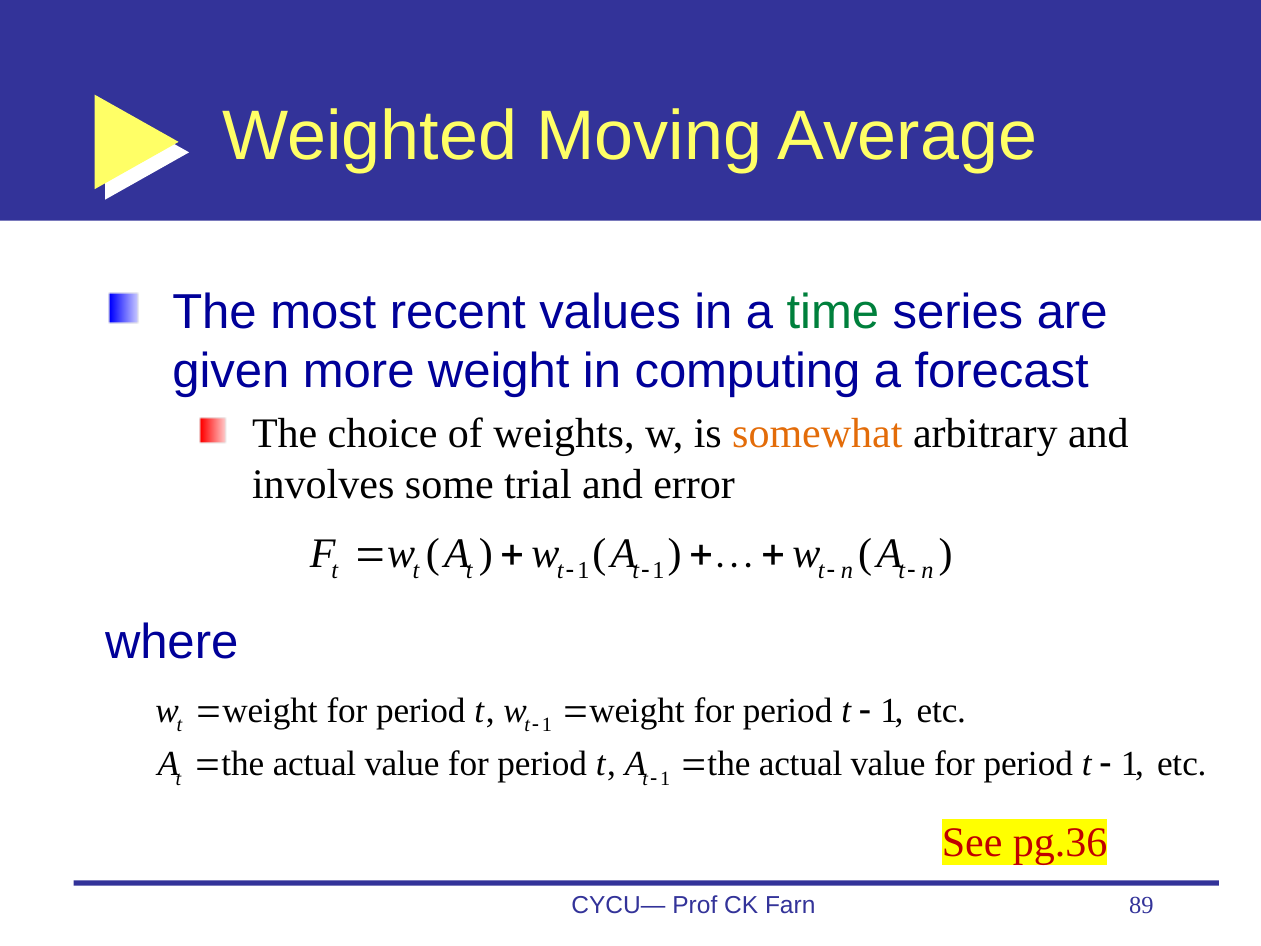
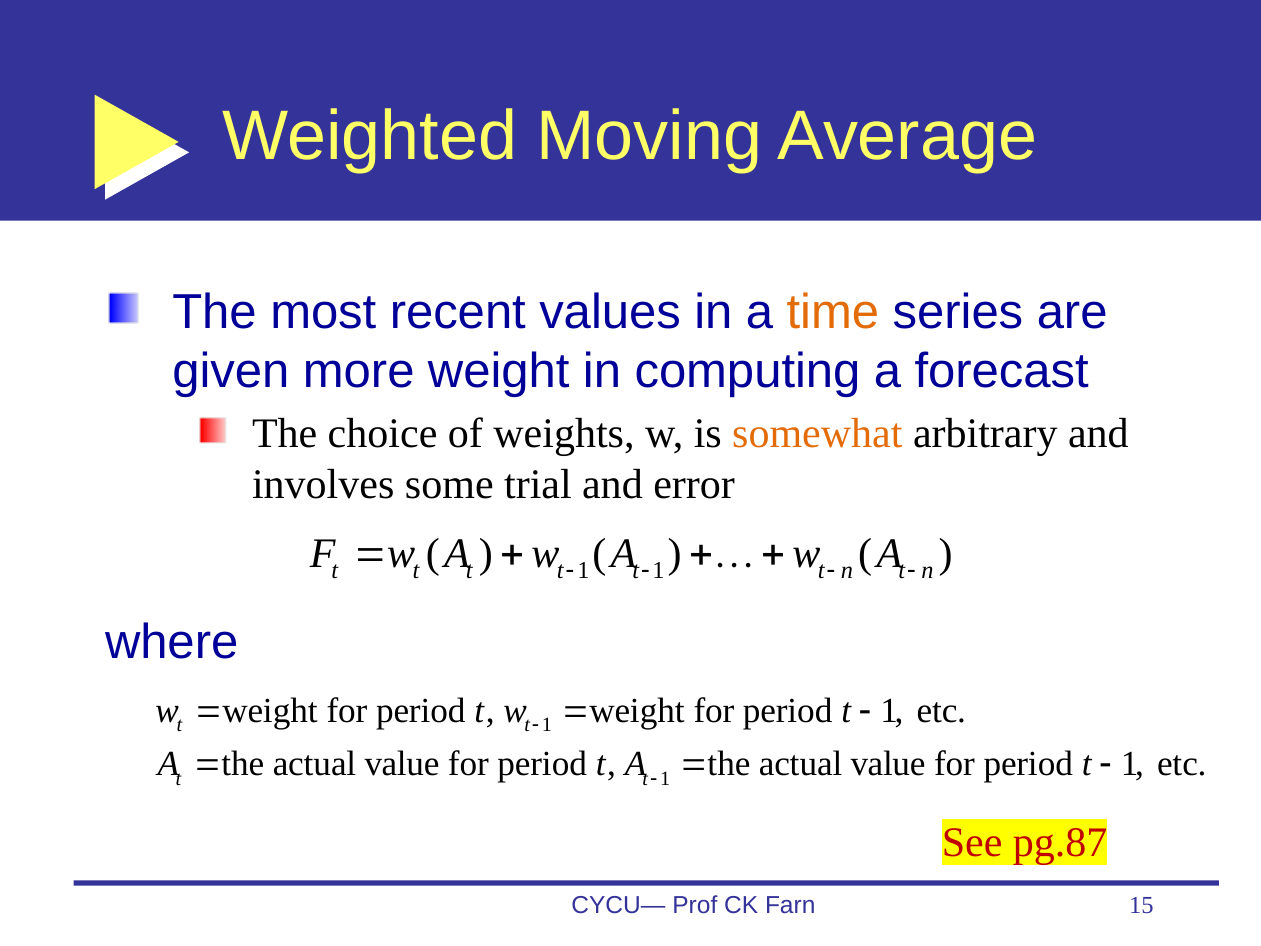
time colour: green -> orange
pg.36: pg.36 -> pg.87
89: 89 -> 15
